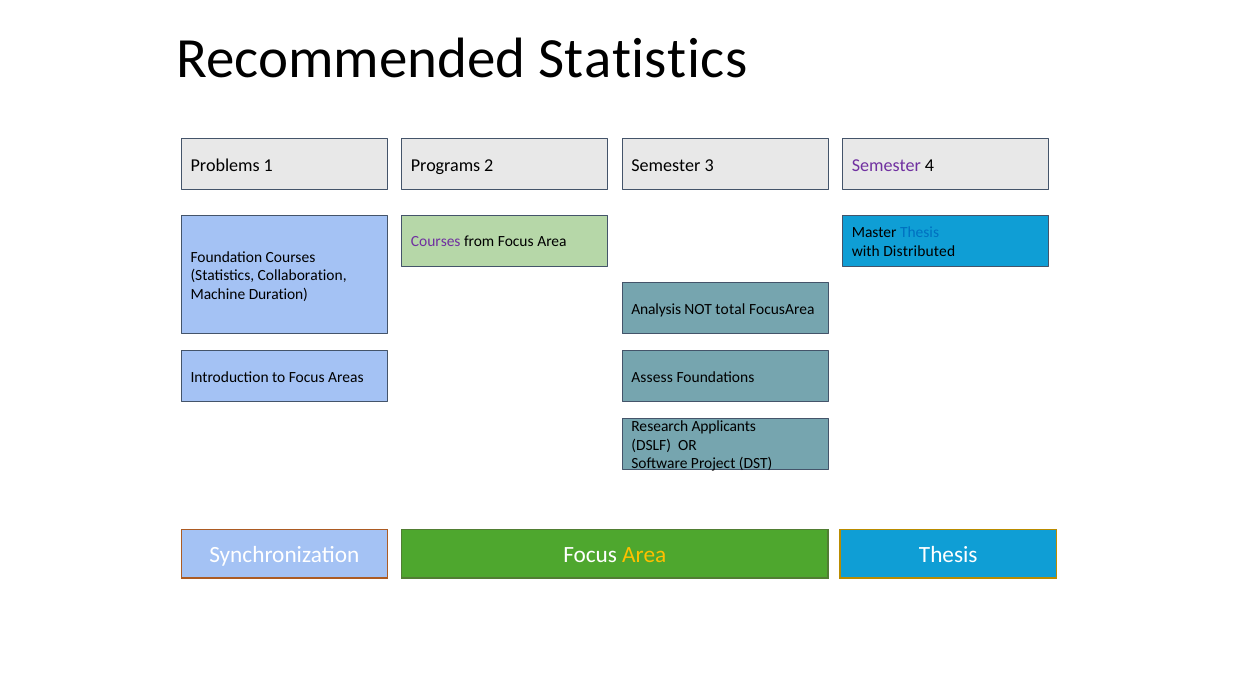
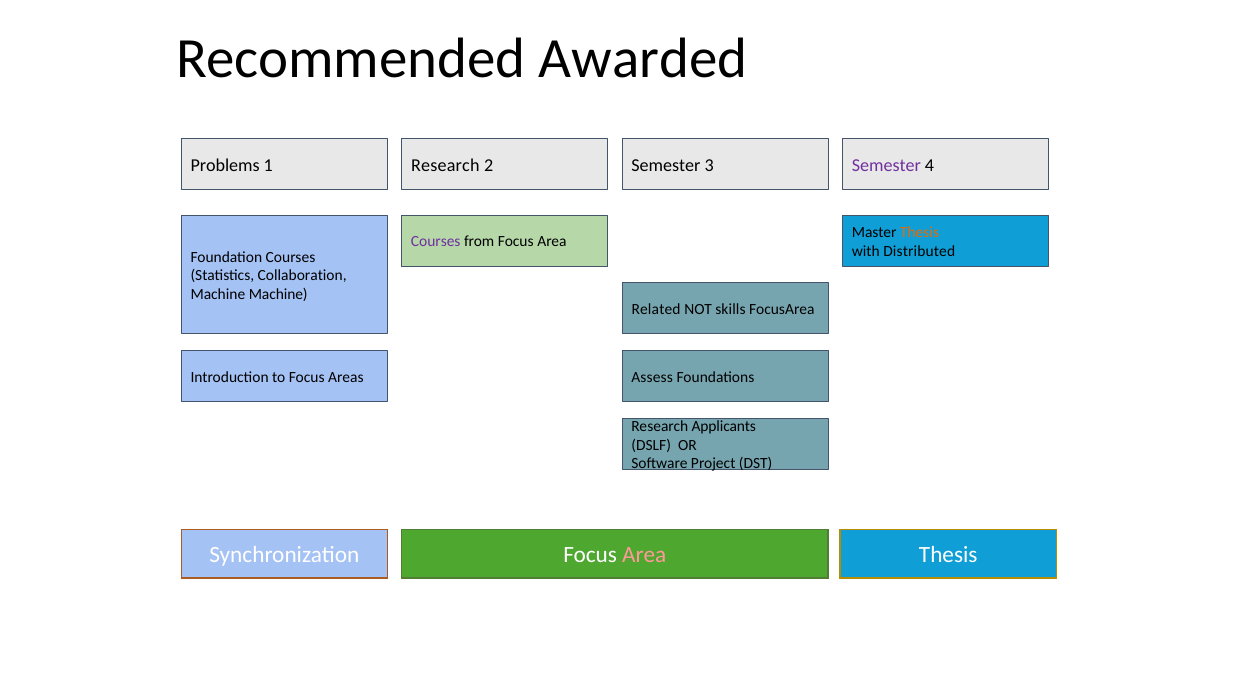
Recommended Statistics: Statistics -> Awarded
1 Programs: Programs -> Research
Thesis at (920, 233) colour: blue -> orange
Machine Duration: Duration -> Machine
Analysis: Analysis -> Related
total: total -> skills
Area at (644, 556) colour: yellow -> pink
